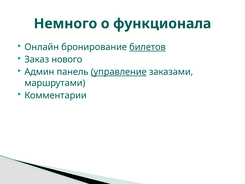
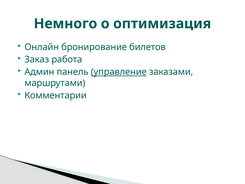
функционала: функционала -> оптимизация
билетов underline: present -> none
нового: нового -> работа
